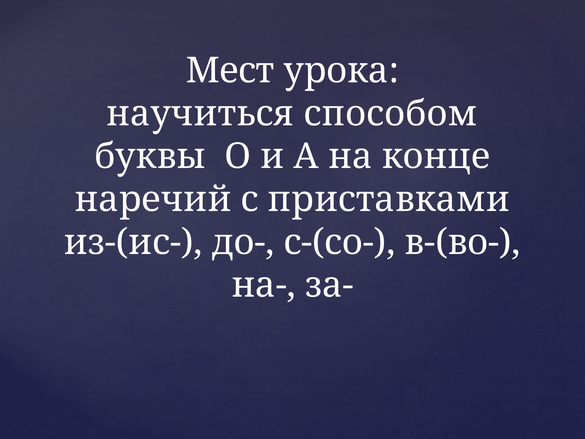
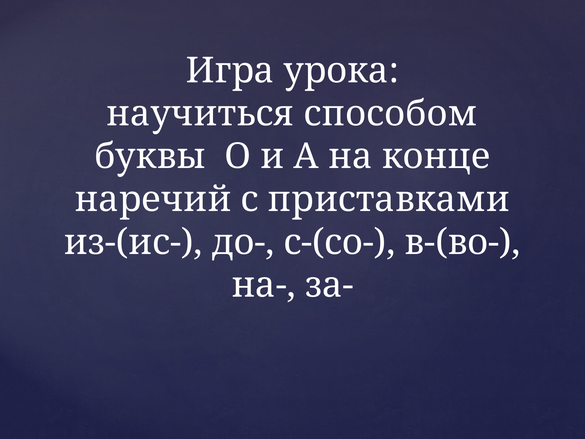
Мест: Мест -> Игра
